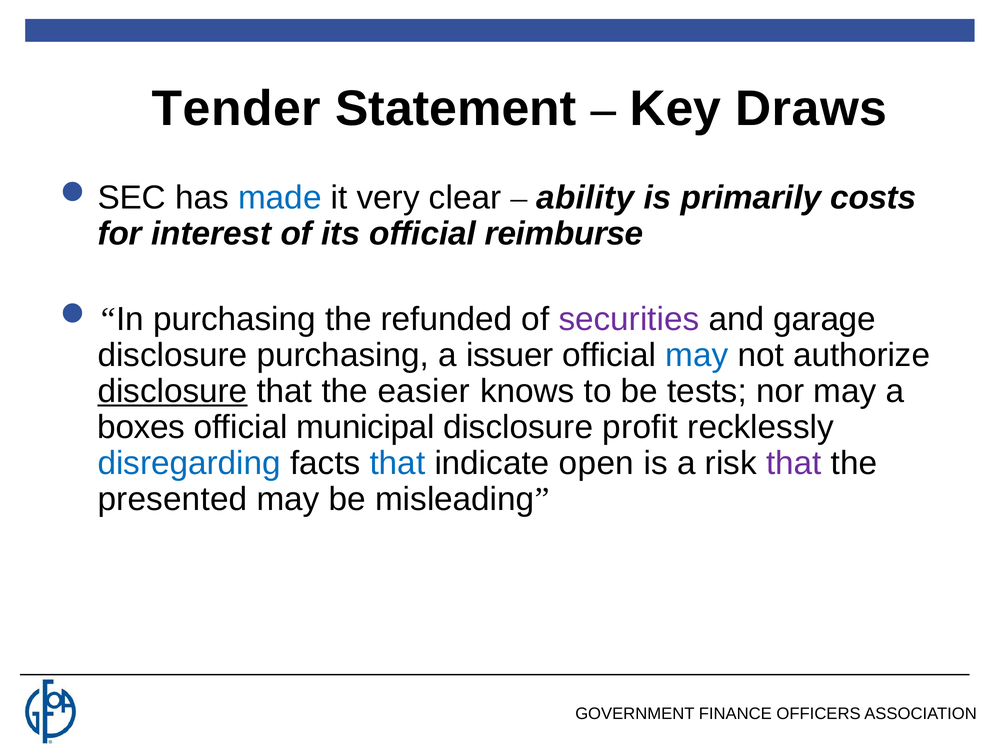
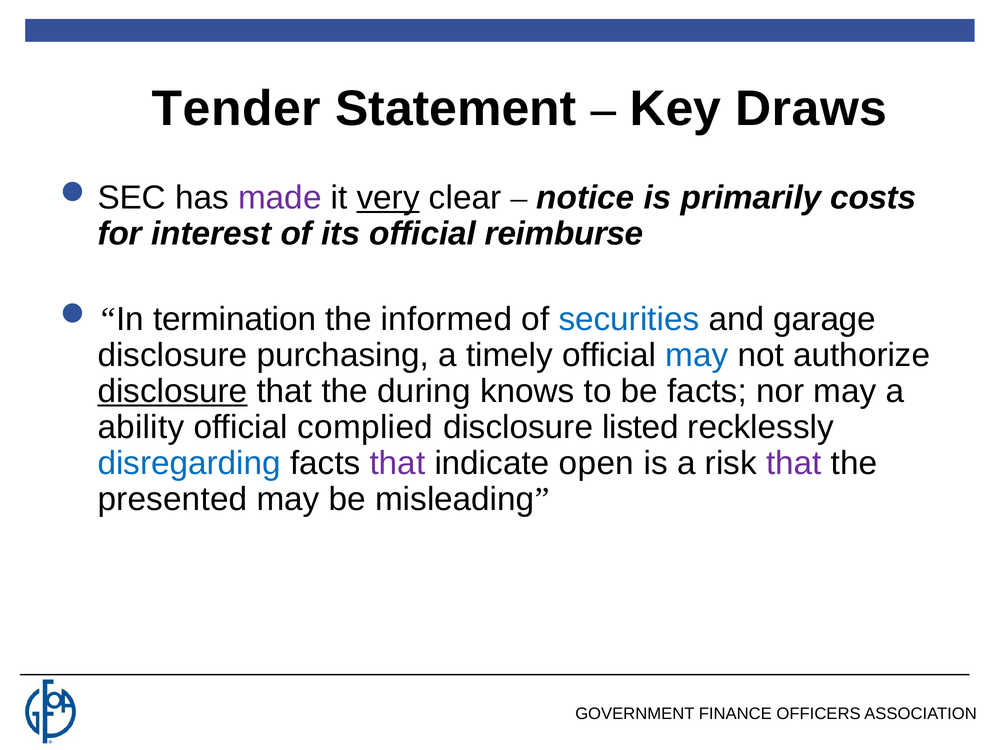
made colour: blue -> purple
very underline: none -> present
ability: ability -> notice
purchasing at (234, 319): purchasing -> termination
refunded: refunded -> informed
securities colour: purple -> blue
issuer: issuer -> timely
easier: easier -> during
be tests: tests -> facts
boxes: boxes -> ability
municipal: municipal -> complied
profit: profit -> listed
that at (397, 463) colour: blue -> purple
